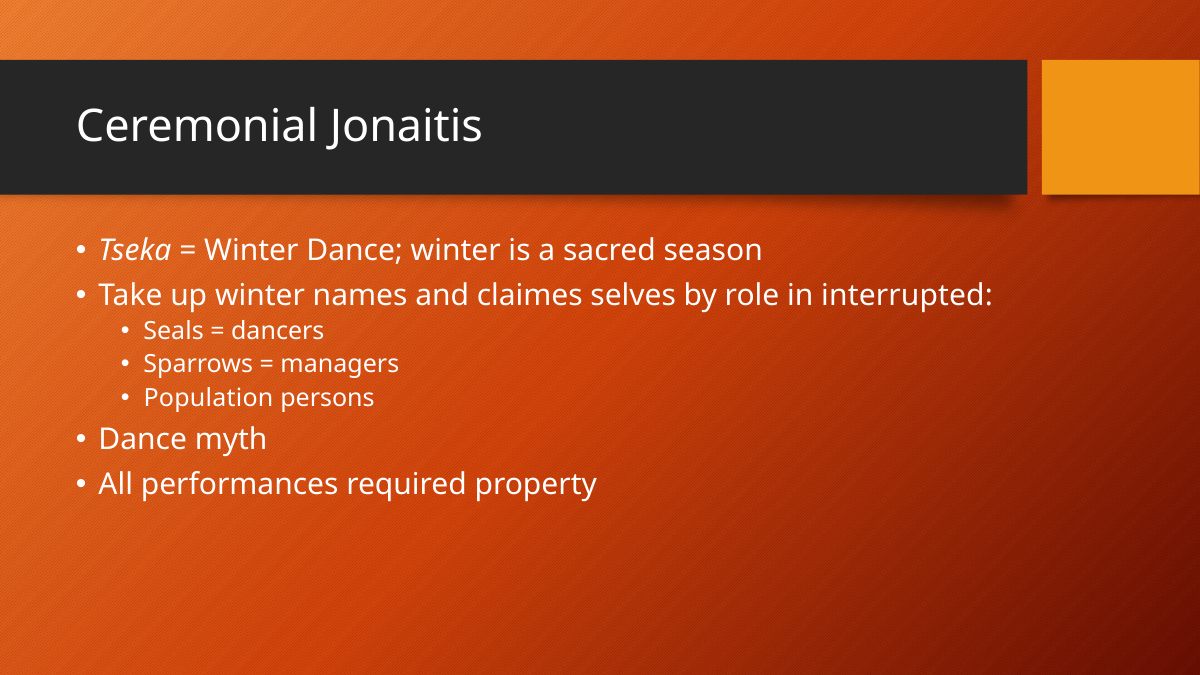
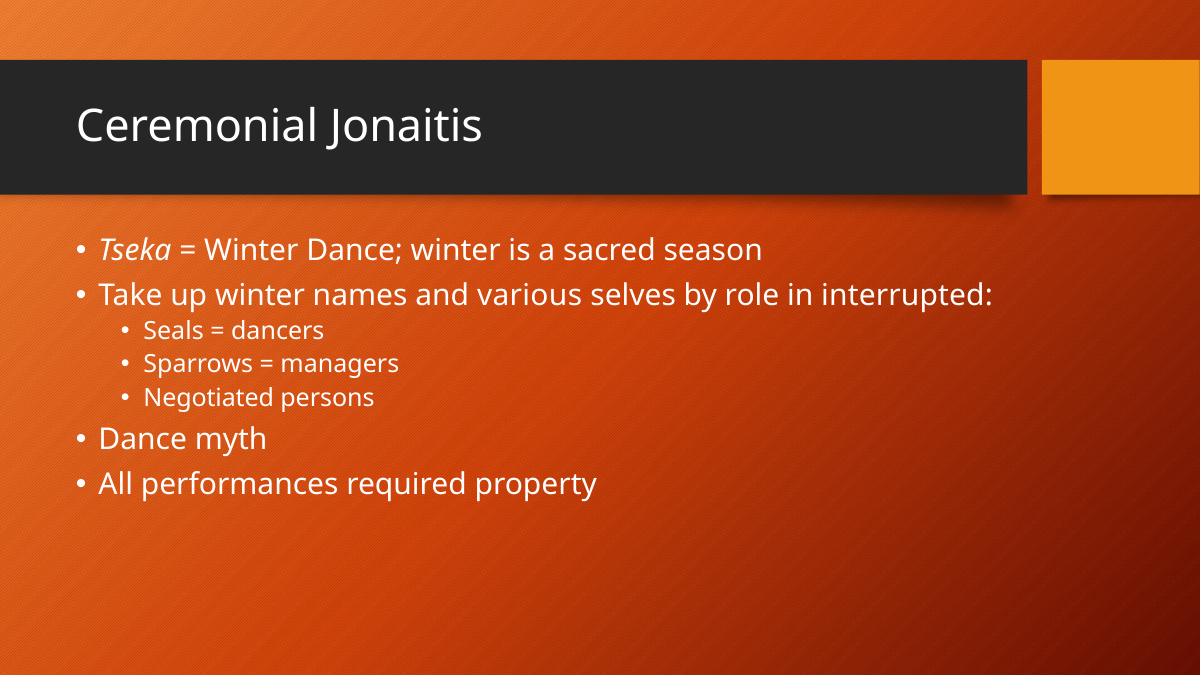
claimes: claimes -> various
Population: Population -> Negotiated
